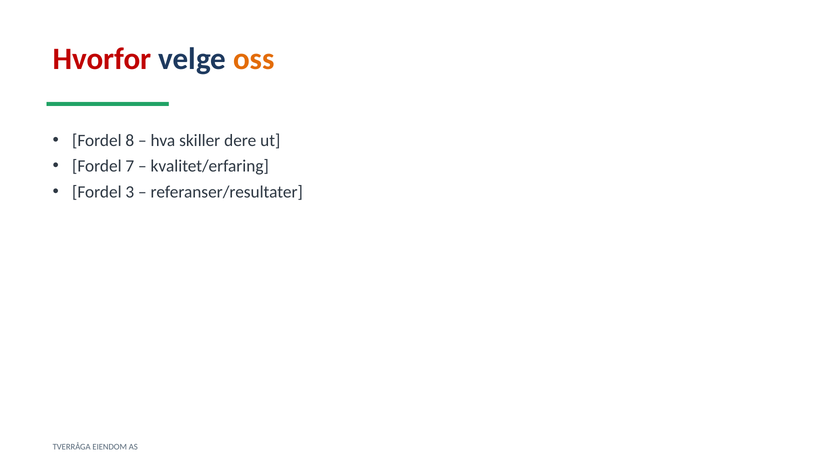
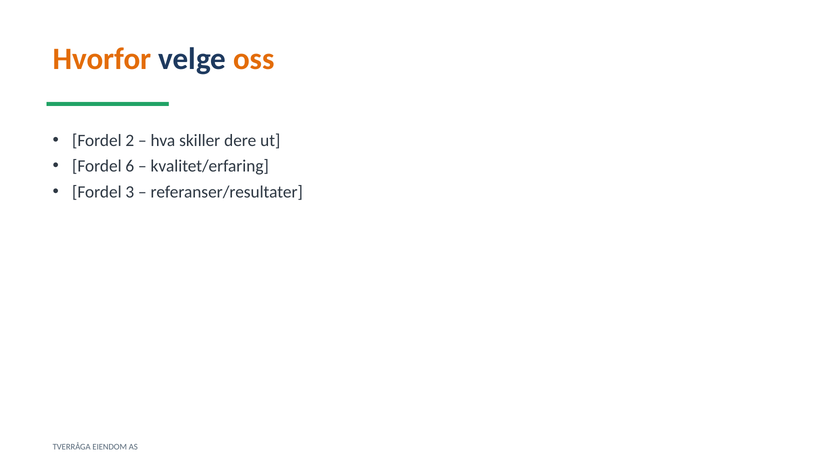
Hvorfor colour: red -> orange
8: 8 -> 2
7: 7 -> 6
